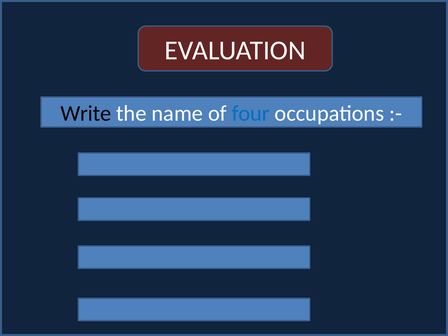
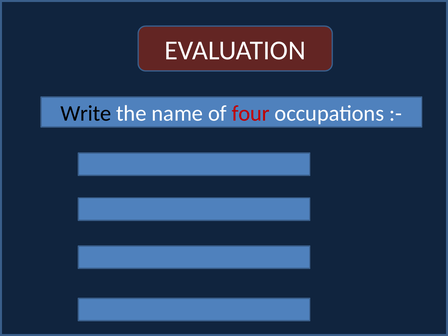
four colour: blue -> red
